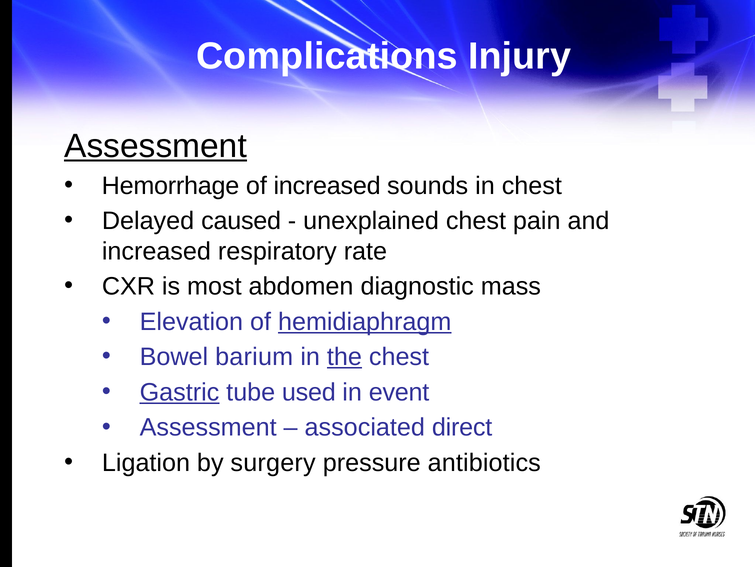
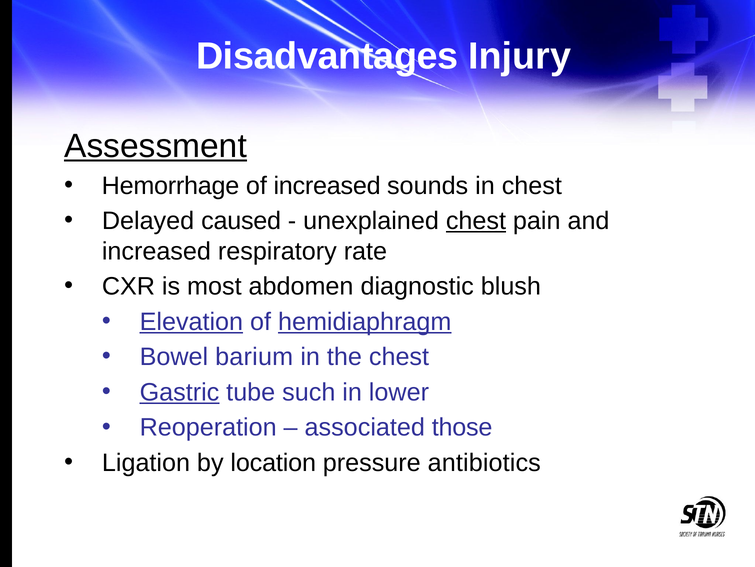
Complications: Complications -> Disadvantages
chest at (476, 221) underline: none -> present
mass: mass -> blush
Elevation underline: none -> present
the underline: present -> none
used: used -> such
event: event -> lower
Assessment at (208, 427): Assessment -> Reoperation
direct: direct -> those
surgery: surgery -> location
